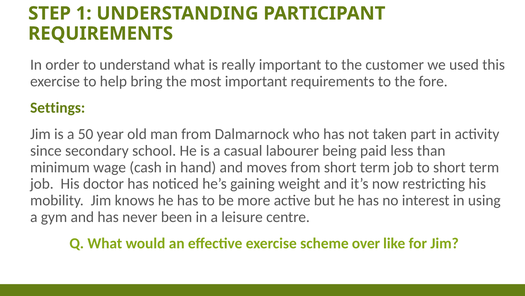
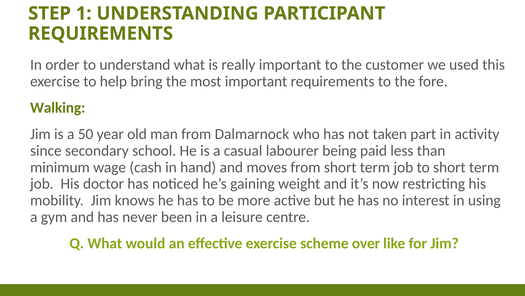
Settings: Settings -> Walking
